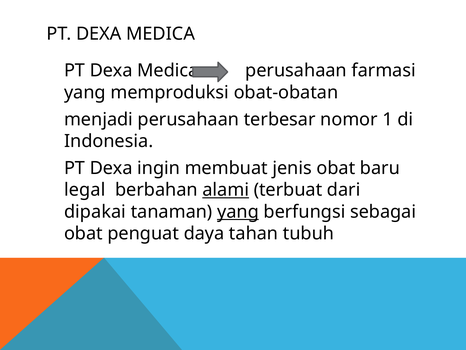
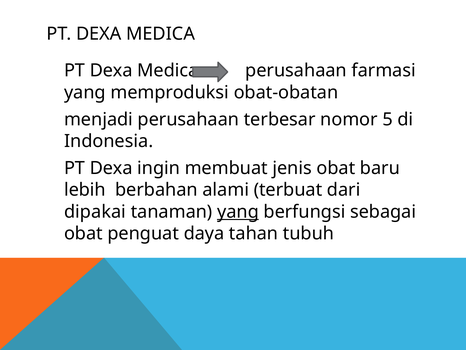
1: 1 -> 5
legal: legal -> lebih
alami underline: present -> none
